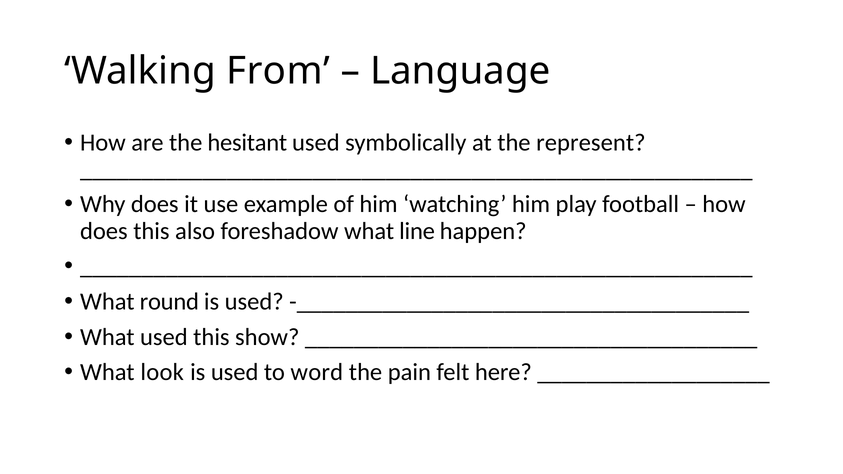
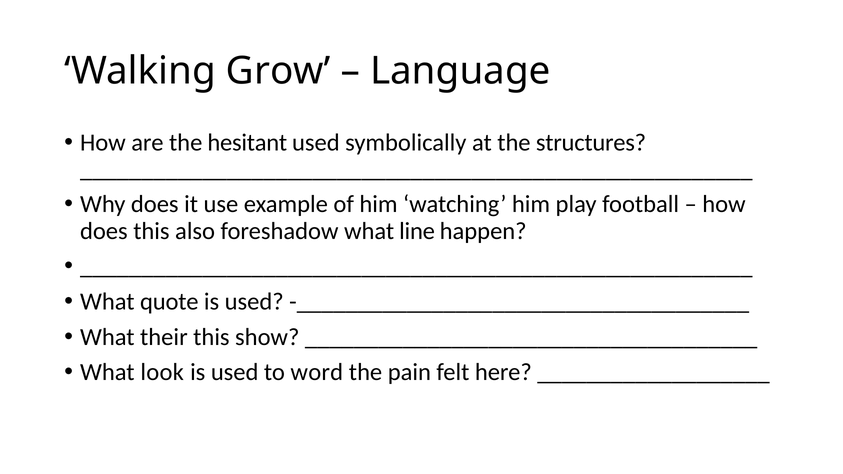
From: From -> Grow
represent: represent -> structures
round: round -> quote
What used: used -> their
